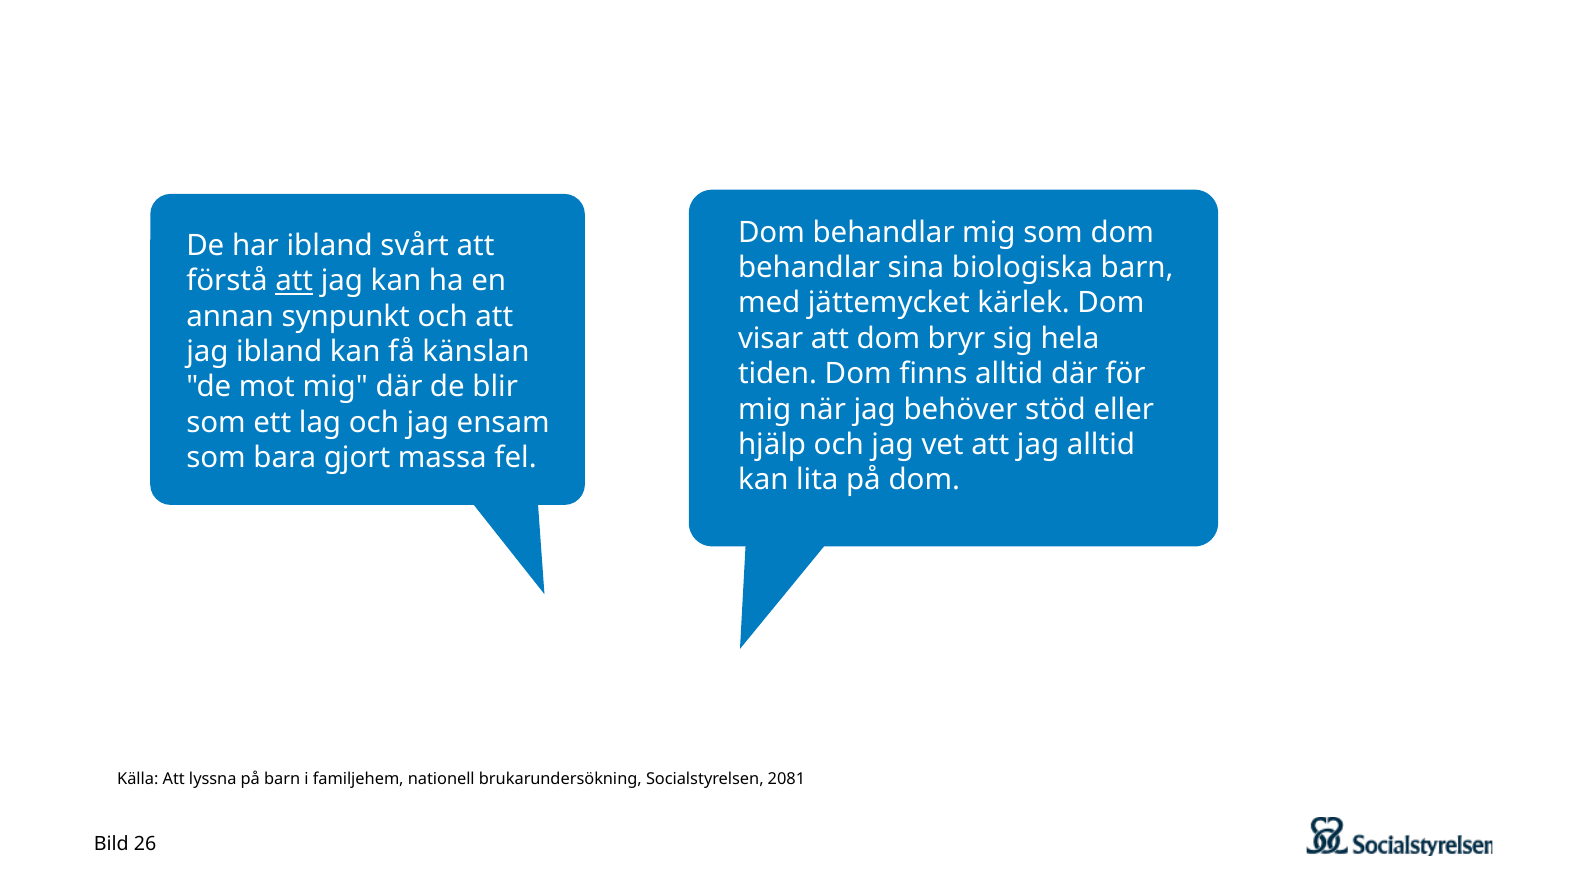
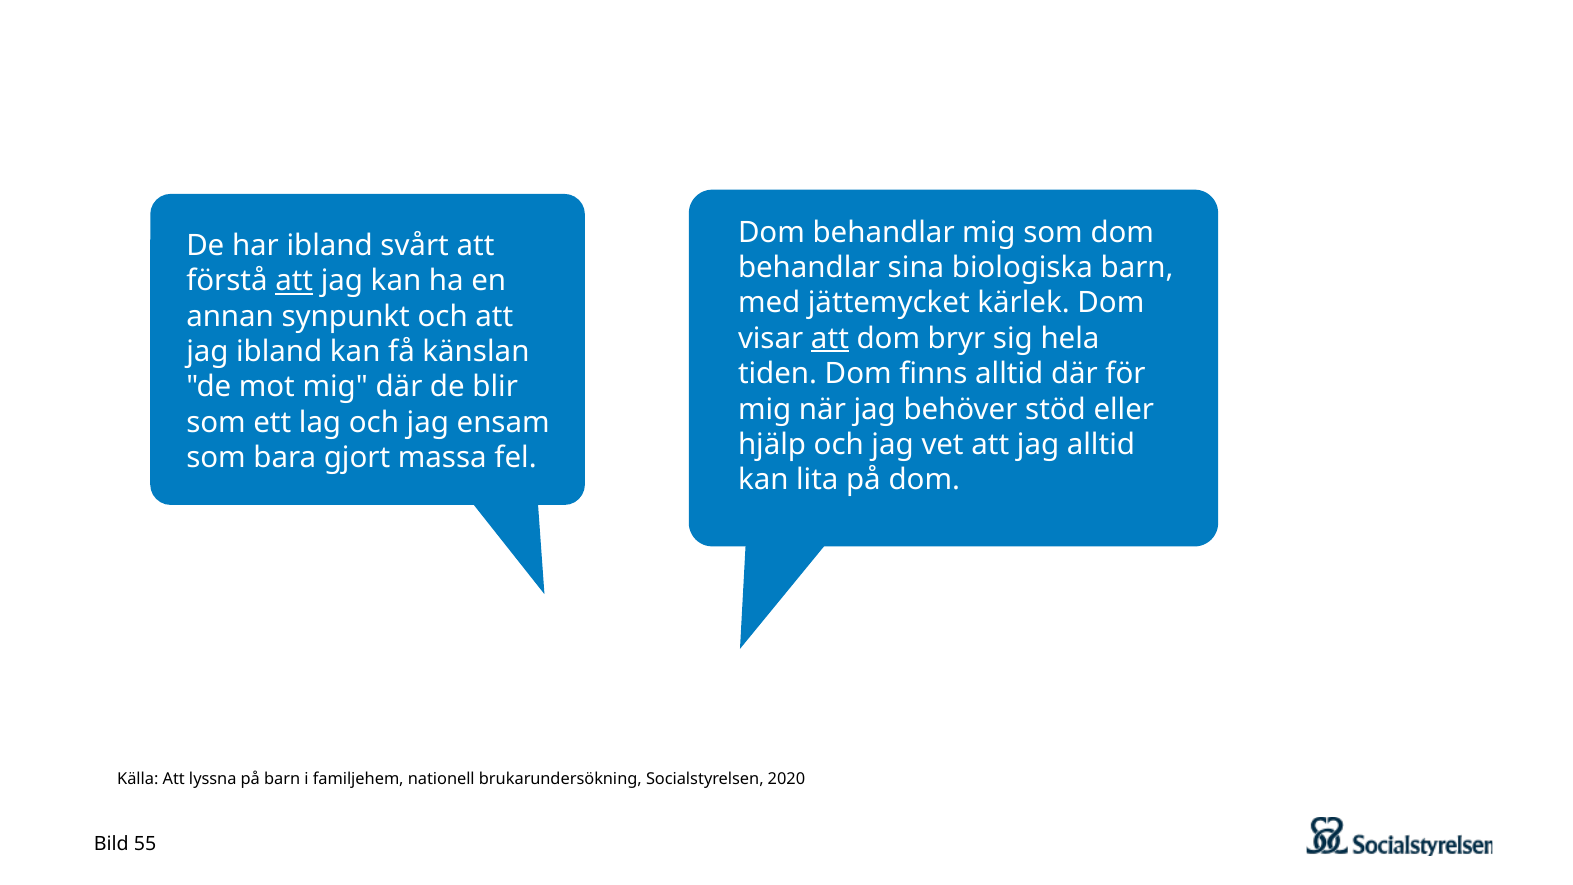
att at (830, 338) underline: none -> present
2081: 2081 -> 2020
26: 26 -> 55
